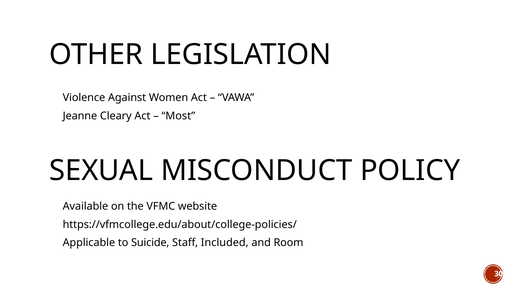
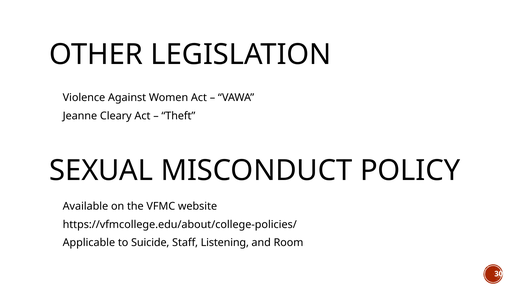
Most: Most -> Theft
Included: Included -> Listening
